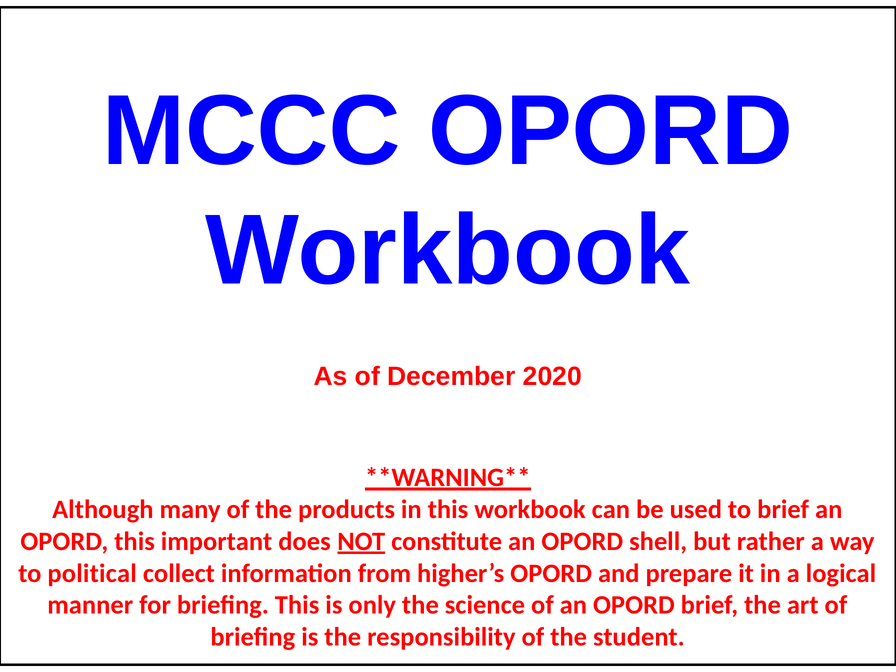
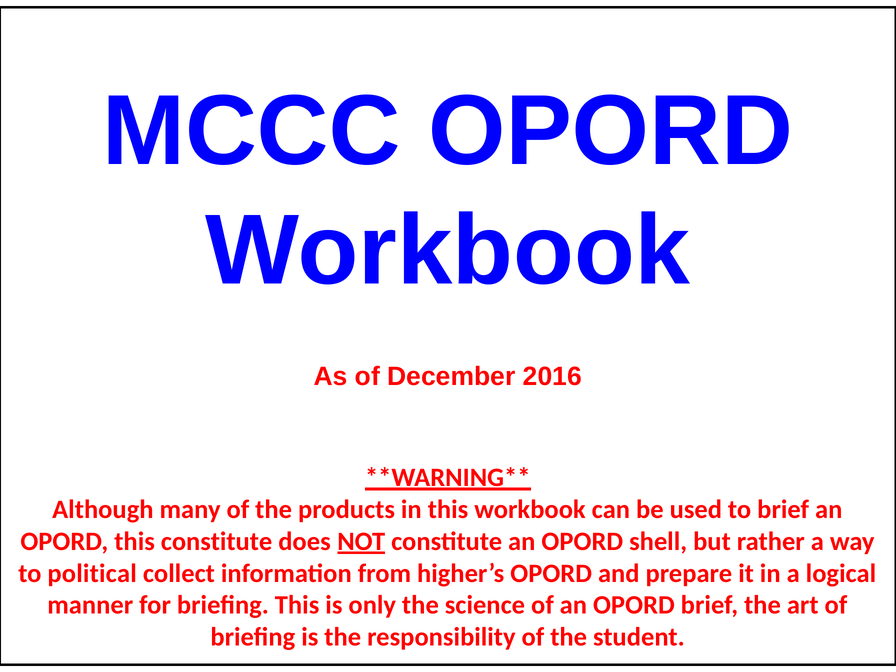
2020: 2020 -> 2016
this important: important -> constitute
